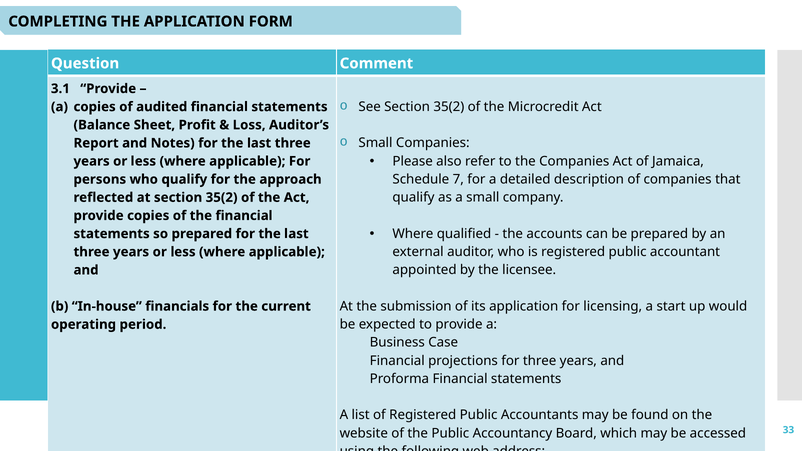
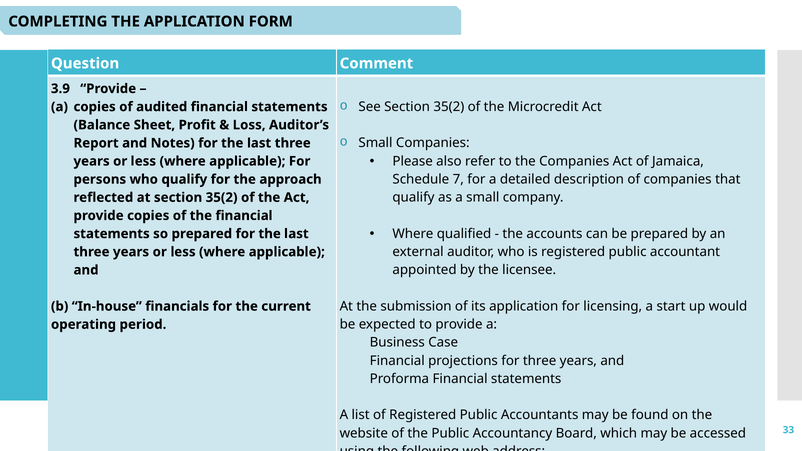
3.1: 3.1 -> 3.9
